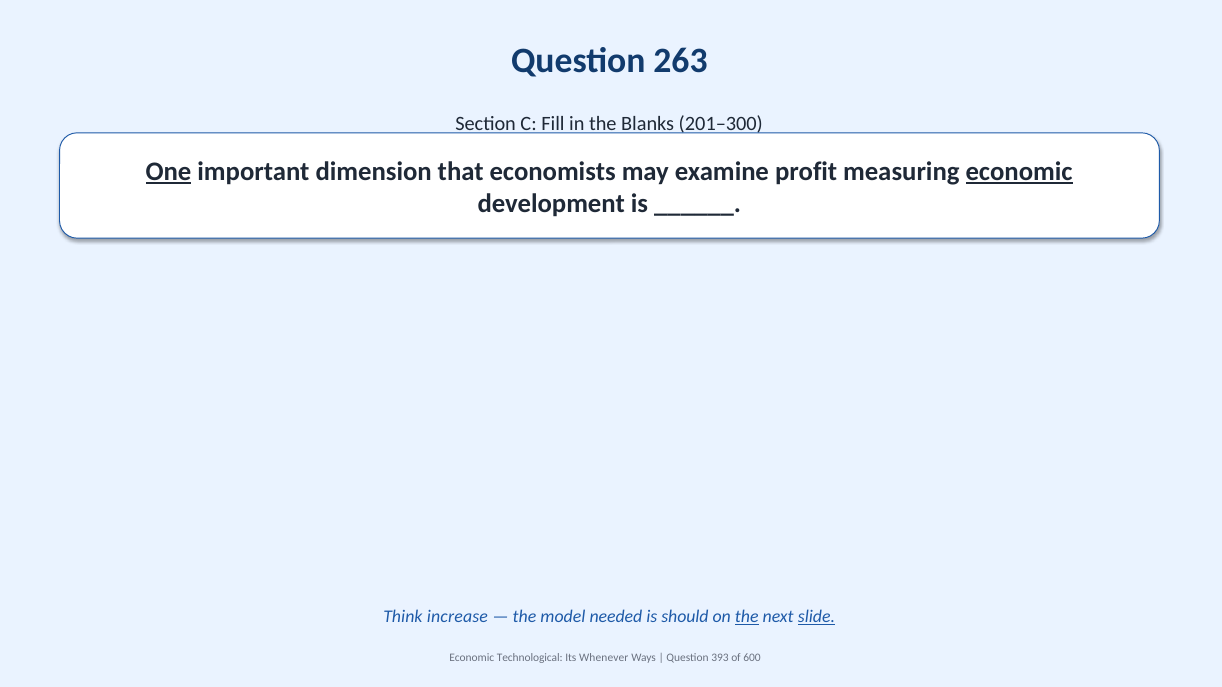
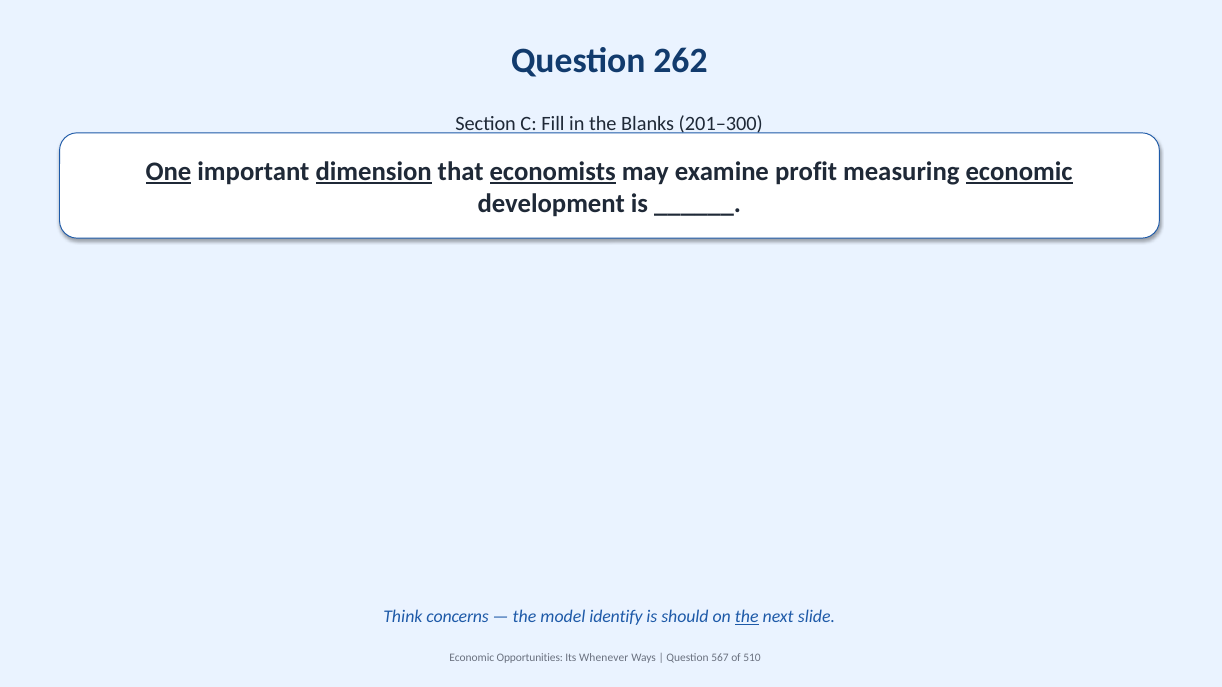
263: 263 -> 262
dimension underline: none -> present
economists underline: none -> present
increase: increase -> concerns
needed: needed -> identify
slide underline: present -> none
Technological: Technological -> Opportunities
393: 393 -> 567
600: 600 -> 510
